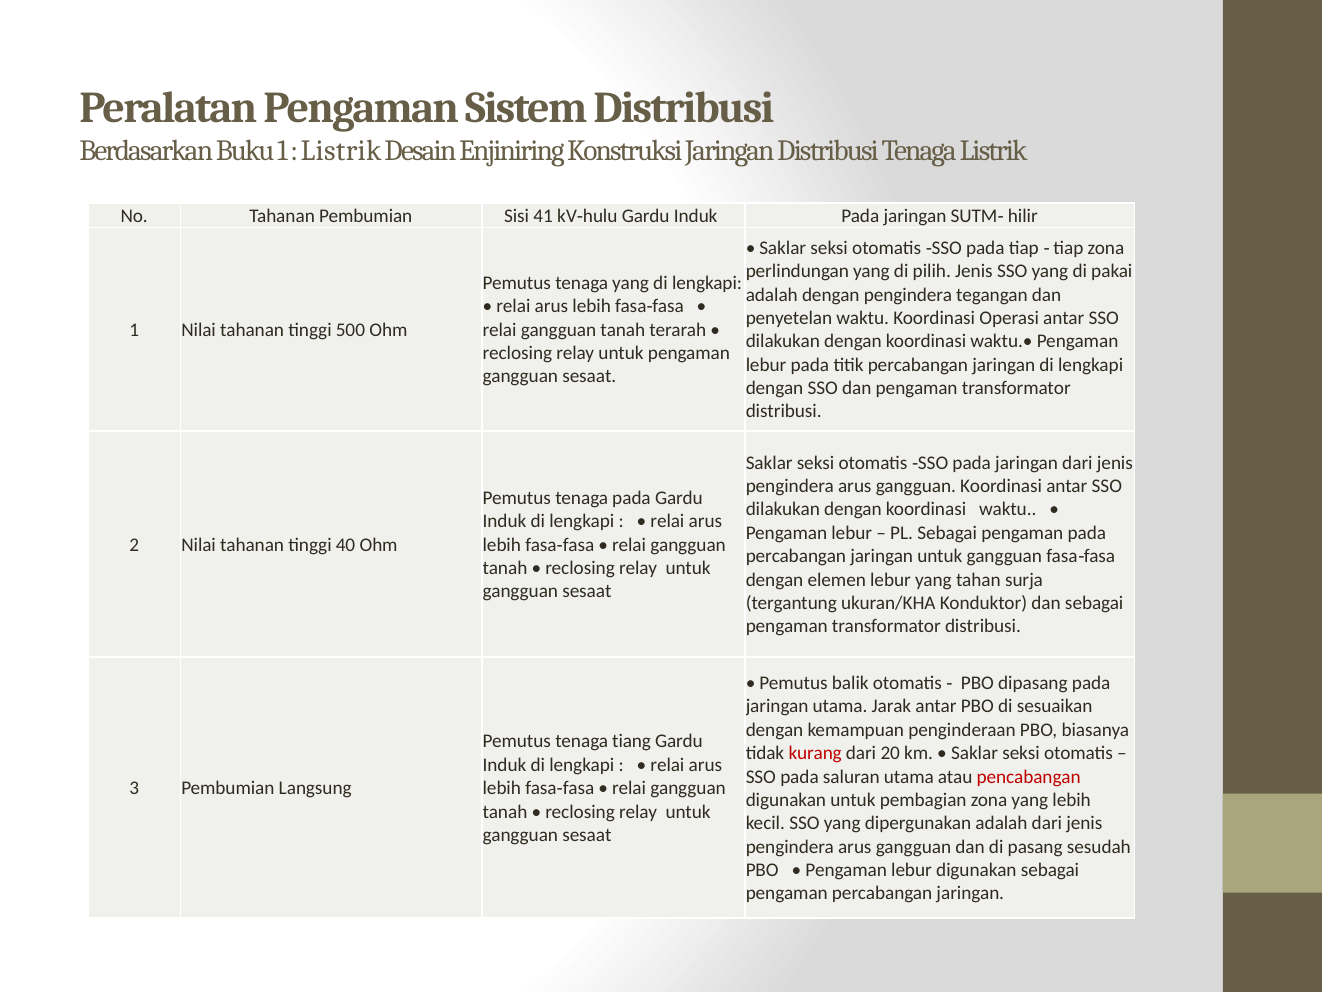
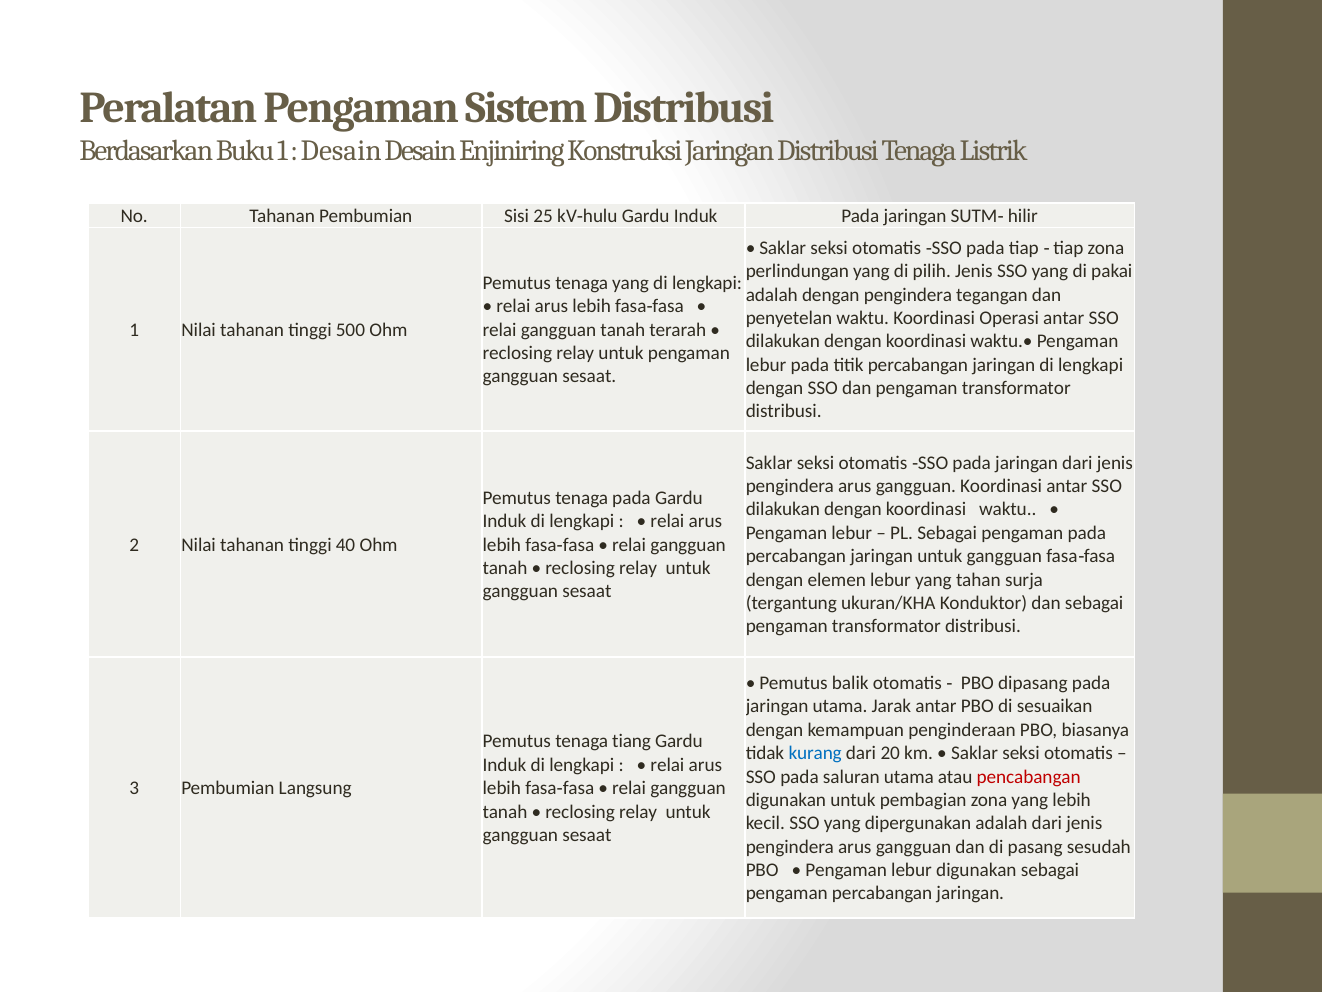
Listrik at (341, 151): Listrik -> Desain
41: 41 -> 25
kurang colour: red -> blue
